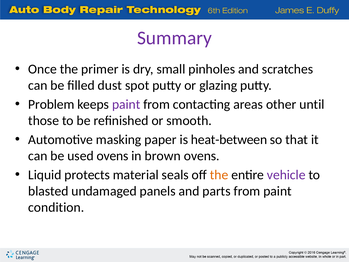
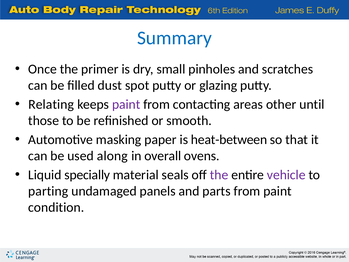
Summary colour: purple -> blue
Problem: Problem -> Relating
used ovens: ovens -> along
brown: brown -> overall
protects: protects -> specially
the at (219, 175) colour: orange -> purple
blasted: blasted -> parting
